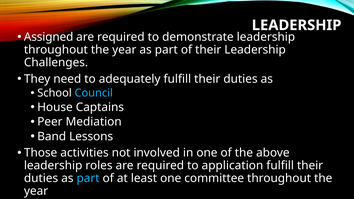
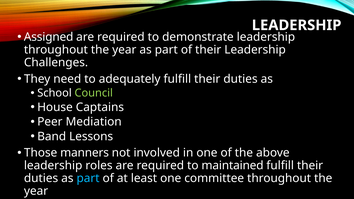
Council colour: light blue -> light green
activities: activities -> manners
application: application -> maintained
